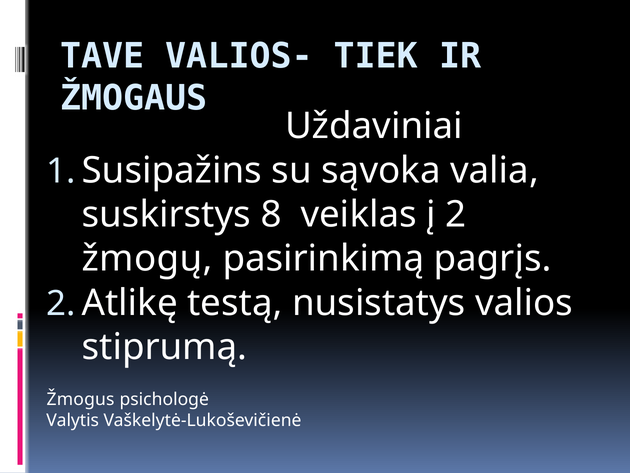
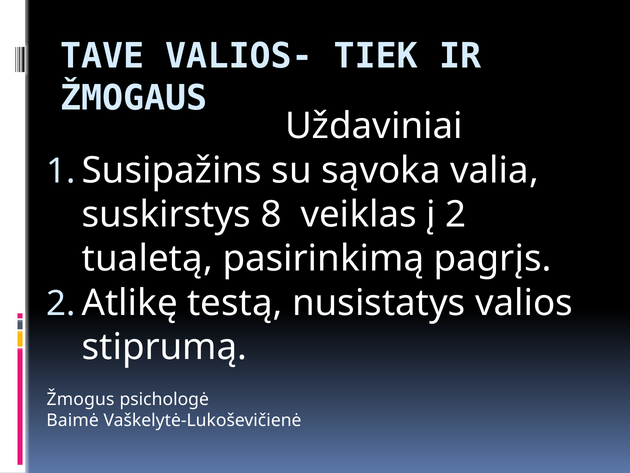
žmogų: žmogų -> tualetą
Valytis: Valytis -> Baimė
